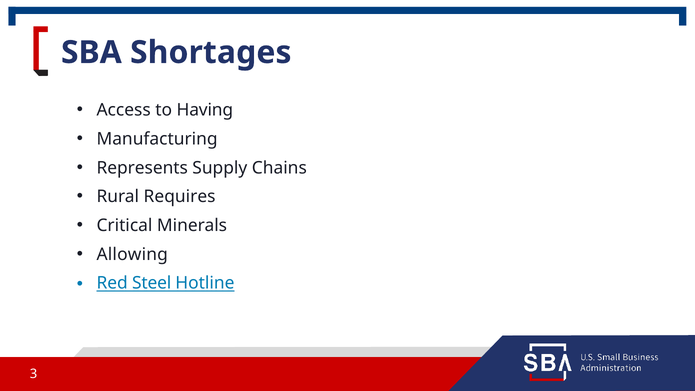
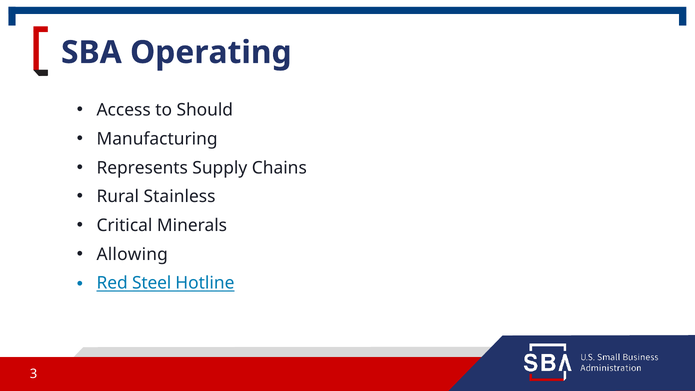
Shortages: Shortages -> Operating
Having: Having -> Should
Requires: Requires -> Stainless
